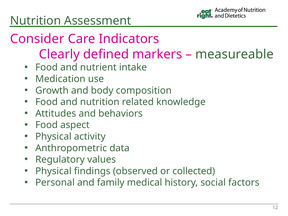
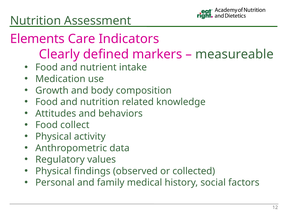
Consider: Consider -> Elements
aspect: aspect -> collect
